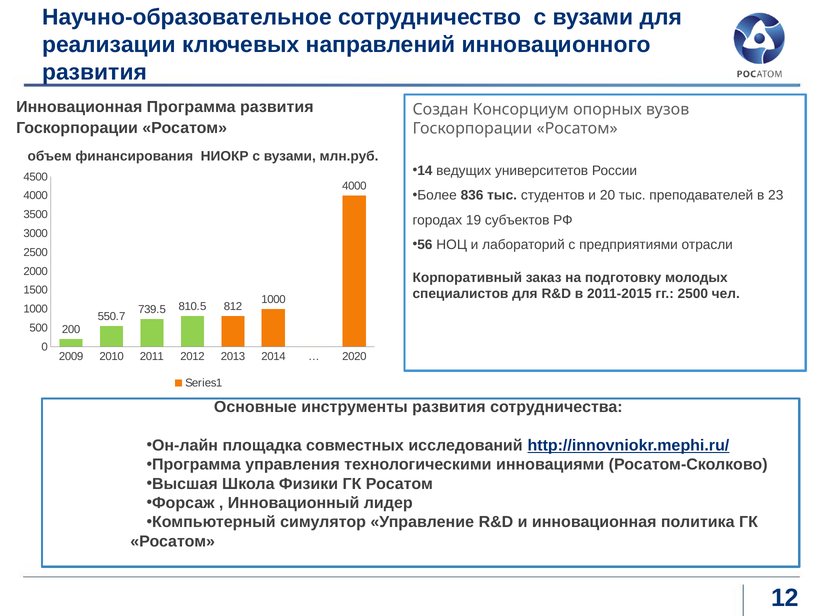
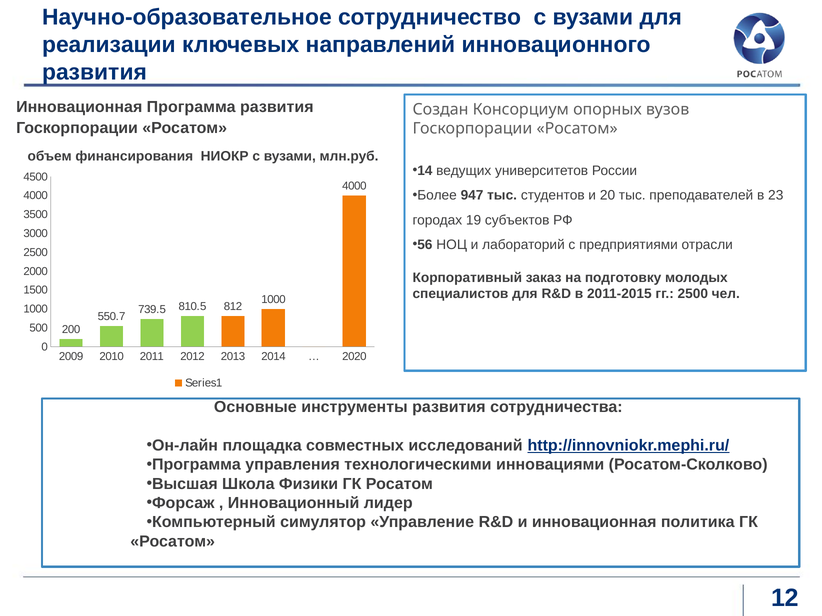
836: 836 -> 947
